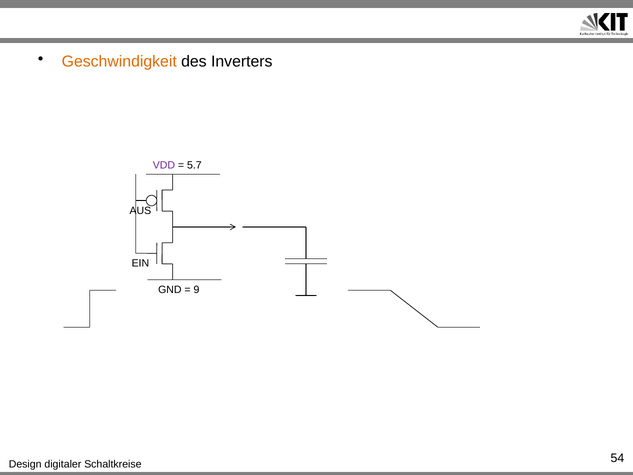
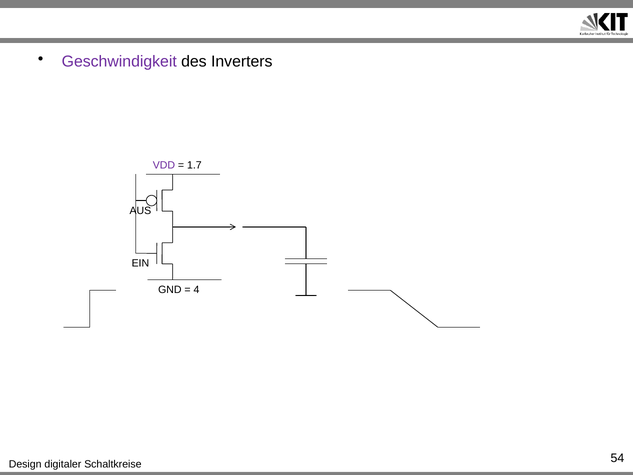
Geschwindigkeit colour: orange -> purple
5.7: 5.7 -> 1.7
9: 9 -> 4
